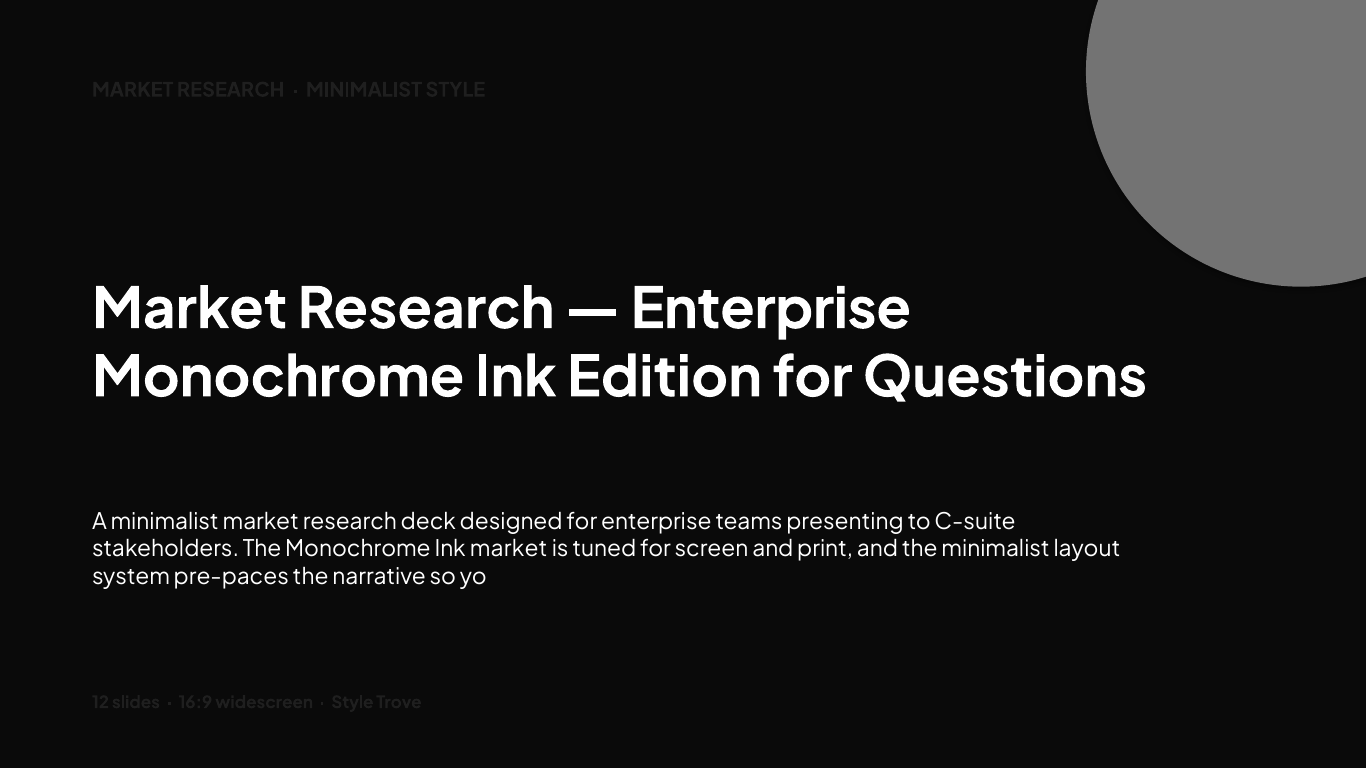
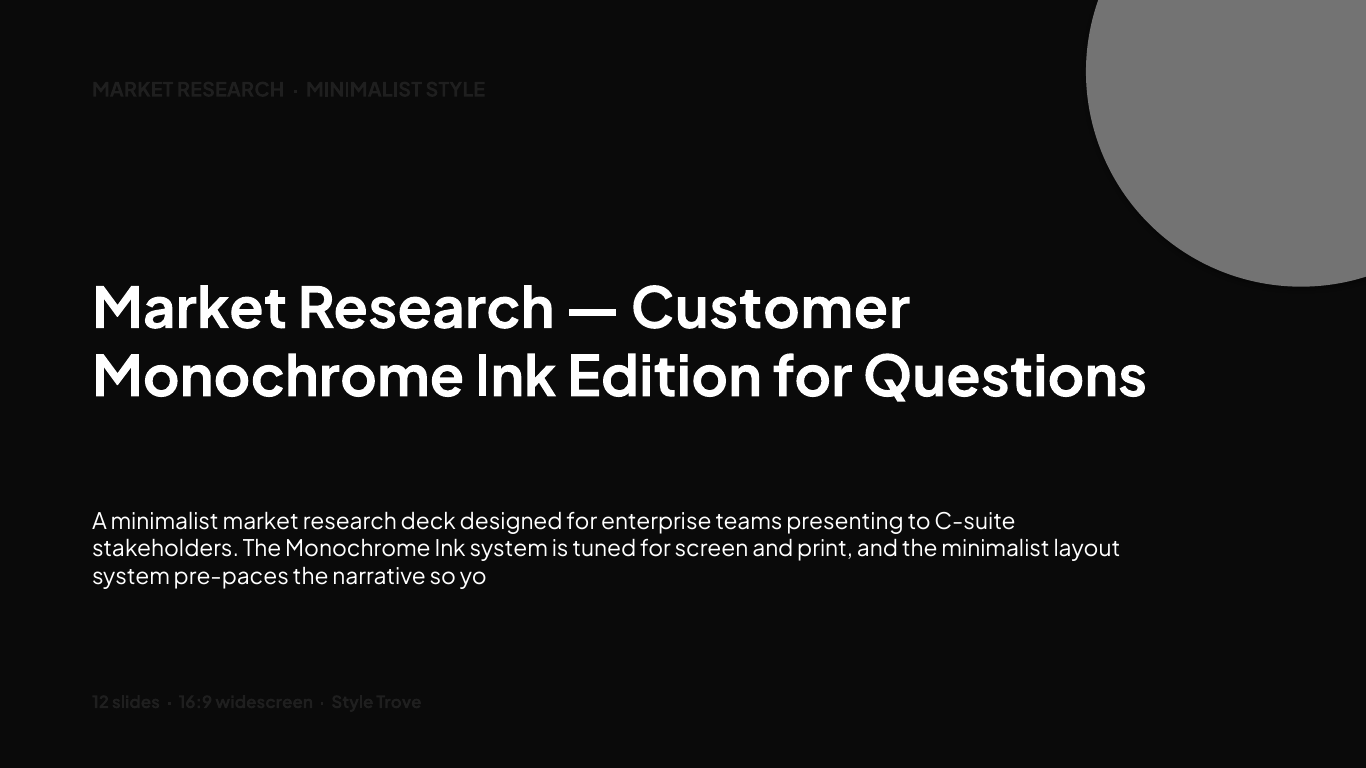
Enterprise at (771, 310): Enterprise -> Customer
Ink market: market -> system
